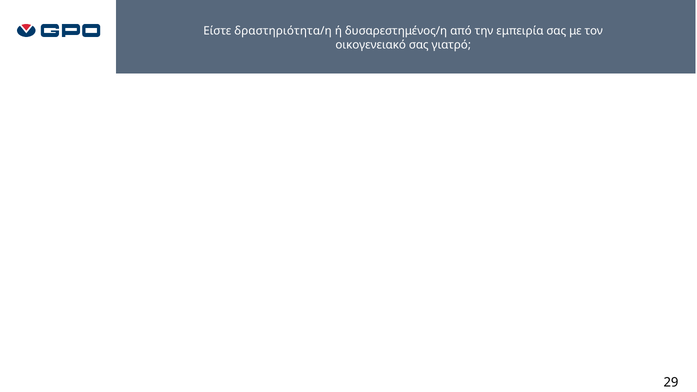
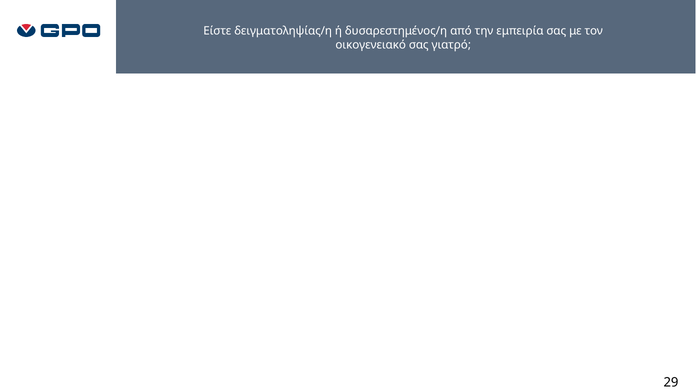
δραστηριότητα/η: δραστηριότητα/η -> δειγματοληψίας/η
